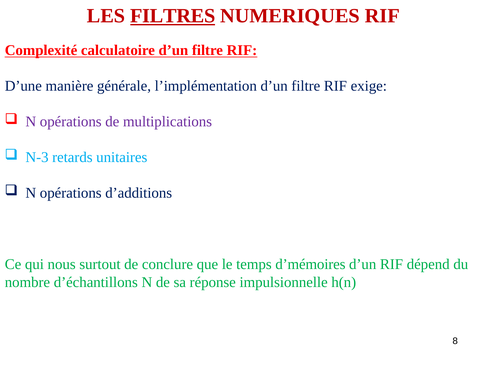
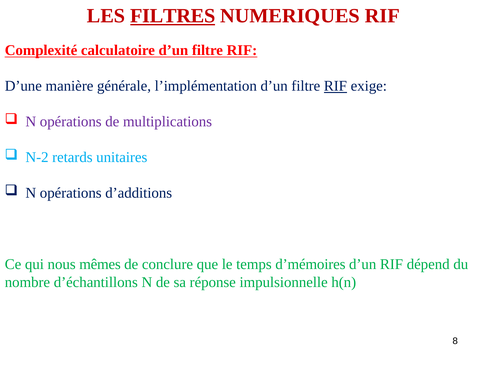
RIF at (335, 86) underline: none -> present
N-3: N-3 -> N-2
surtout: surtout -> mêmes
